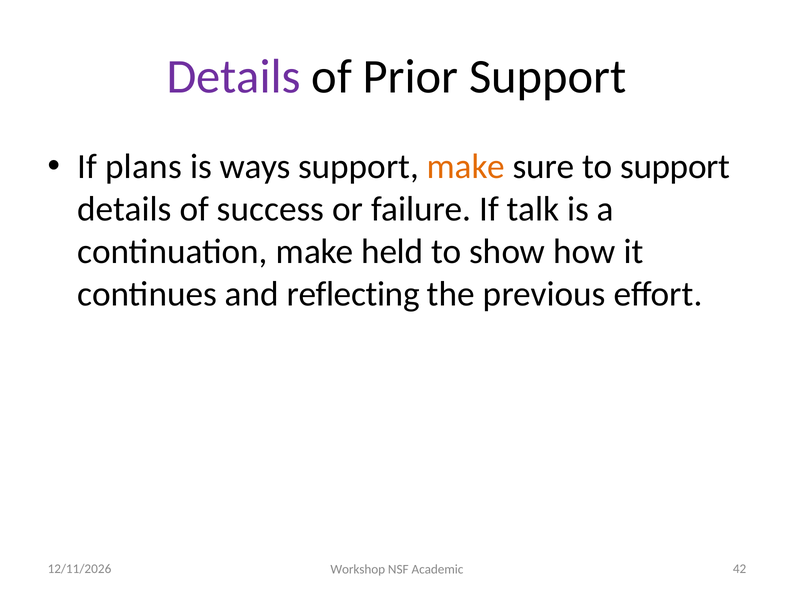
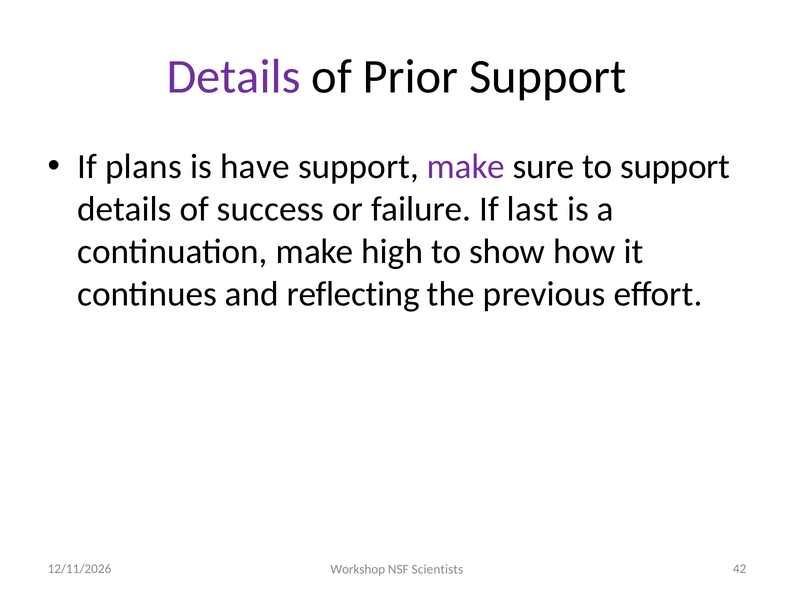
ways: ways -> have
make at (466, 167) colour: orange -> purple
talk: talk -> last
held: held -> high
Academic: Academic -> Scientists
